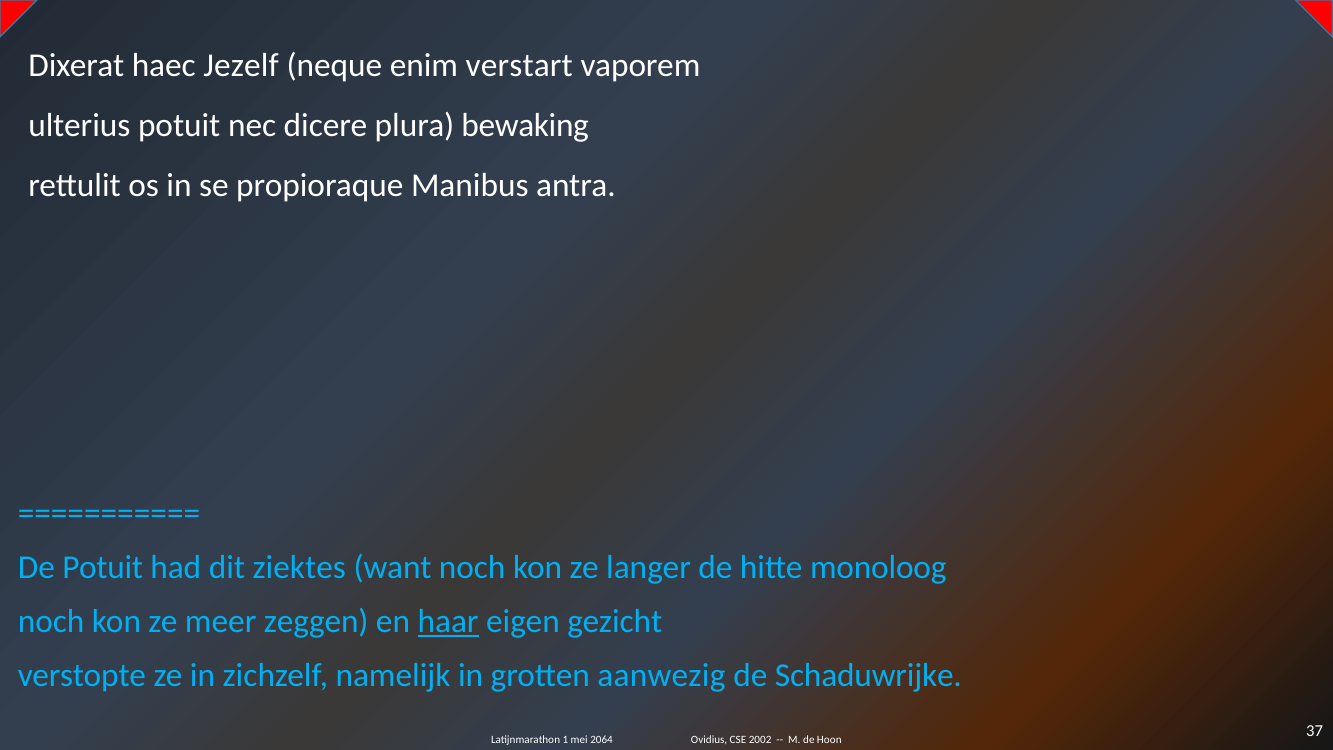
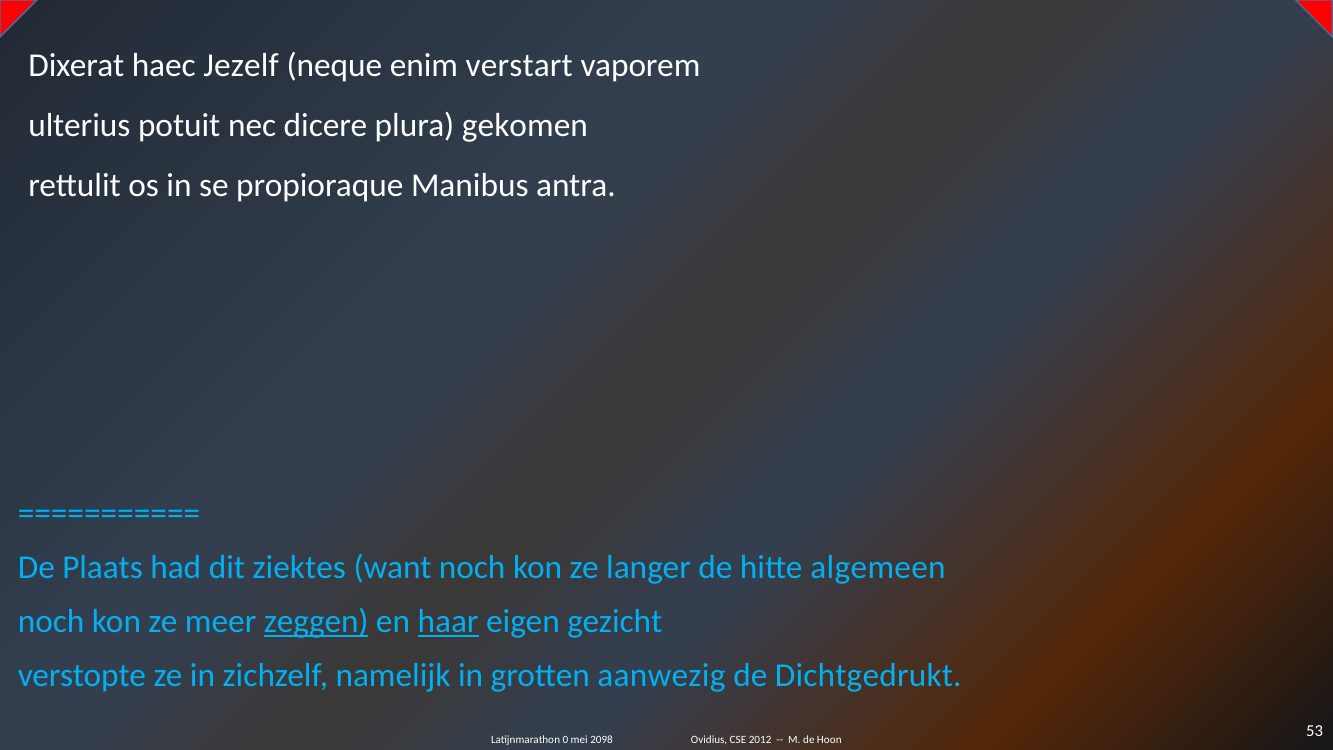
bewaking: bewaking -> gekomen
De Potuit: Potuit -> Plaats
monoloog: monoloog -> algemeen
zeggen underline: none -> present
Schaduwrijke: Schaduwrijke -> Dichtgedrukt
1: 1 -> 0
2064: 2064 -> 2098
2002: 2002 -> 2012
37: 37 -> 53
